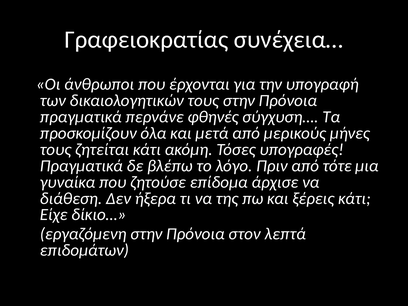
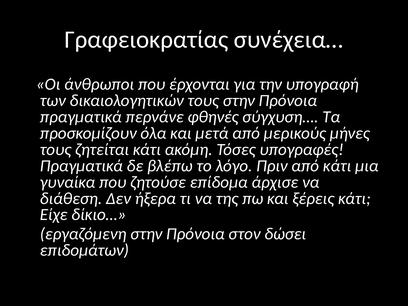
από τότε: τότε -> κάτι
λεπτά: λεπτά -> δώσει
